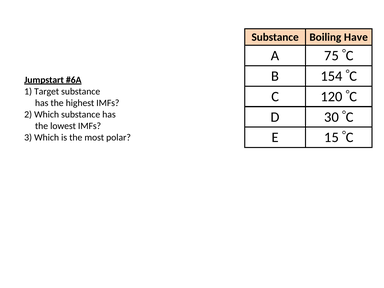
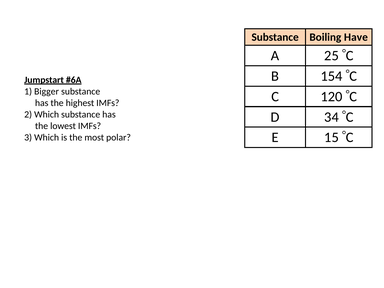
75: 75 -> 25
Target: Target -> Bigger
30: 30 -> 34
